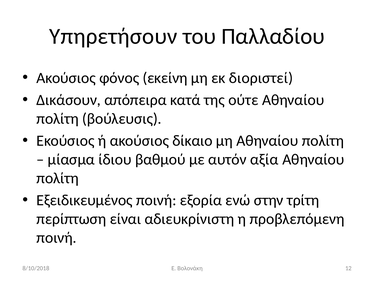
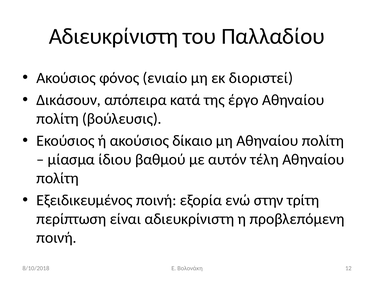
Υπηρετήσουν at (113, 36): Υπηρετήσουν -> Αδιευκρίνιστη
εκείνη: εκείνη -> ενιαίο
ούτε: ούτε -> έργο
αξία: αξία -> τέλη
